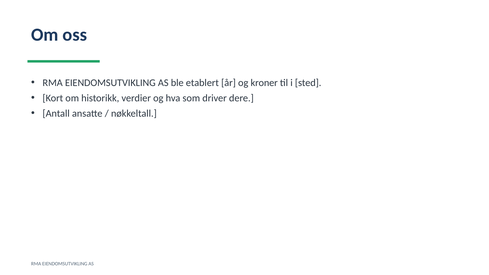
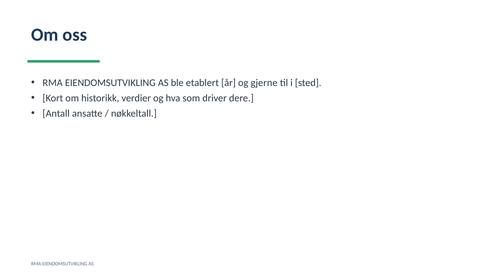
kroner: kroner -> gjerne
